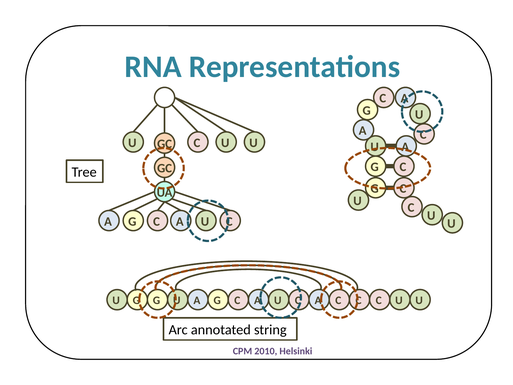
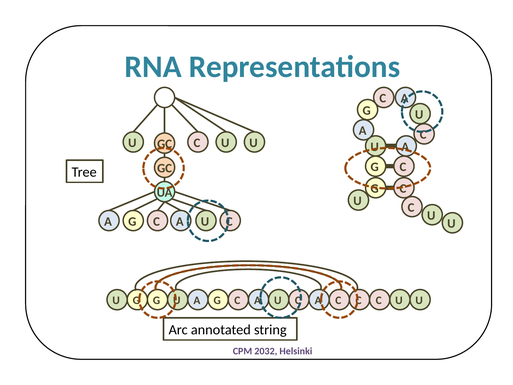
2010: 2010 -> 2032
